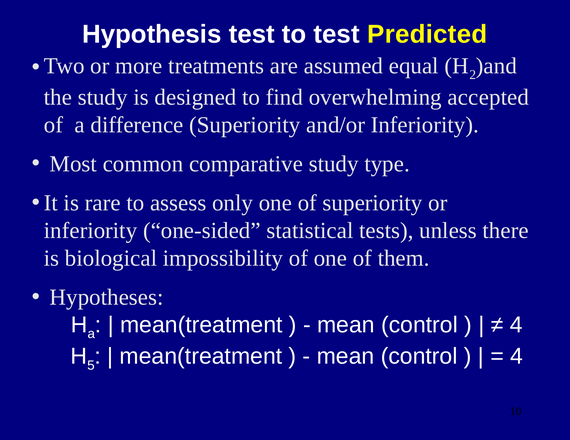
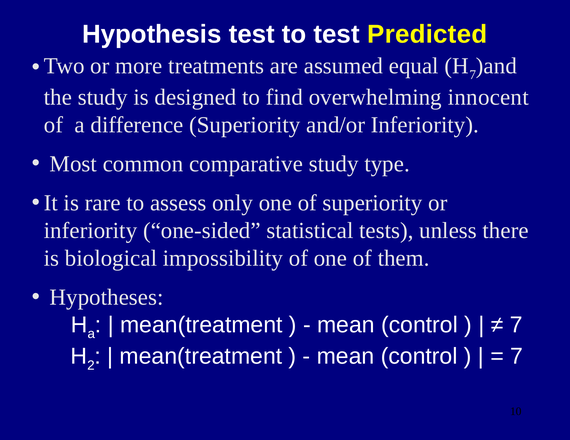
2 at (473, 75): 2 -> 7
accepted: accepted -> innocent
4 at (516, 325): 4 -> 7
5: 5 -> 2
4 at (517, 357): 4 -> 7
